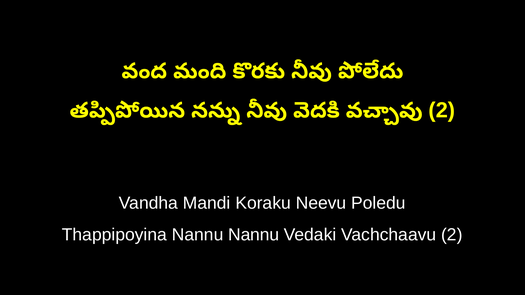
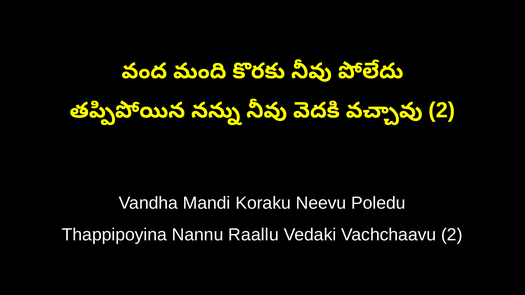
Nannu Nannu: Nannu -> Raallu
